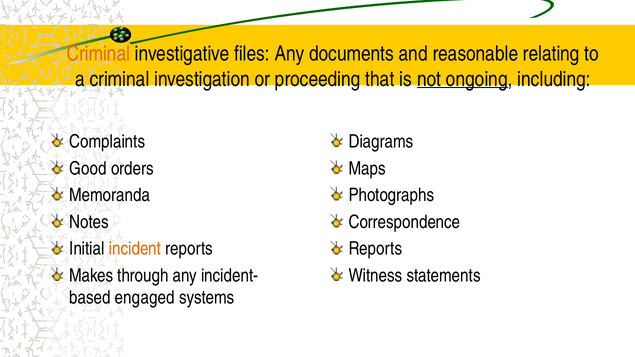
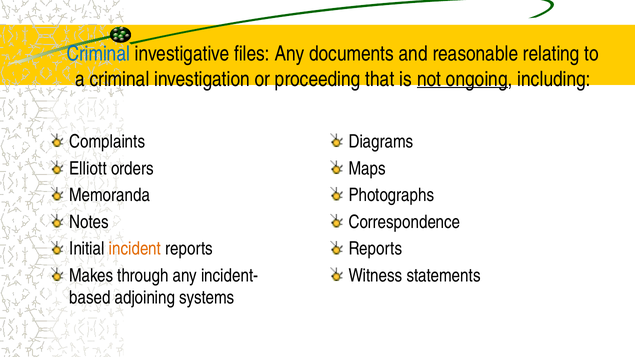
Criminal at (98, 54) colour: orange -> blue
Good: Good -> Elliott
engaged: engaged -> adjoining
